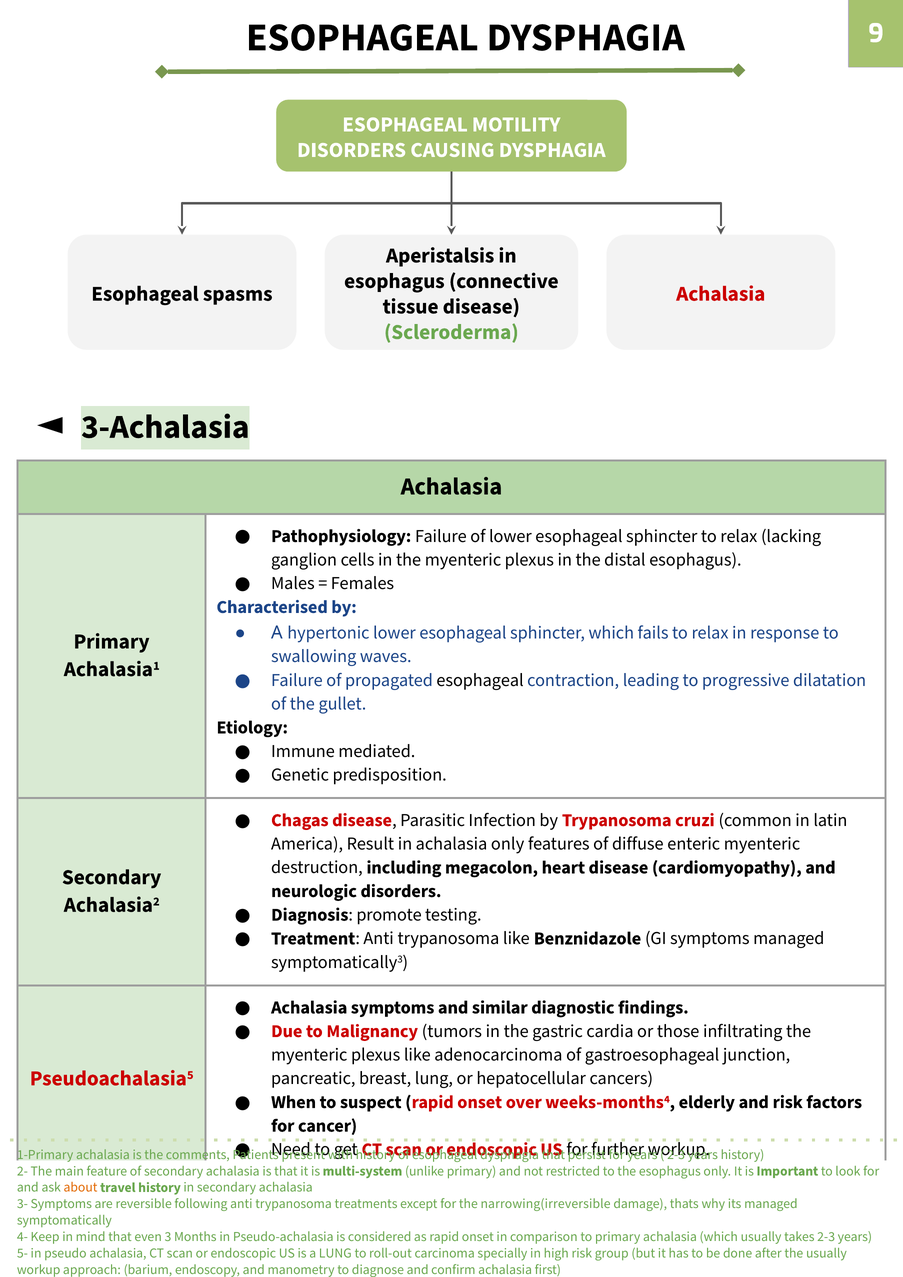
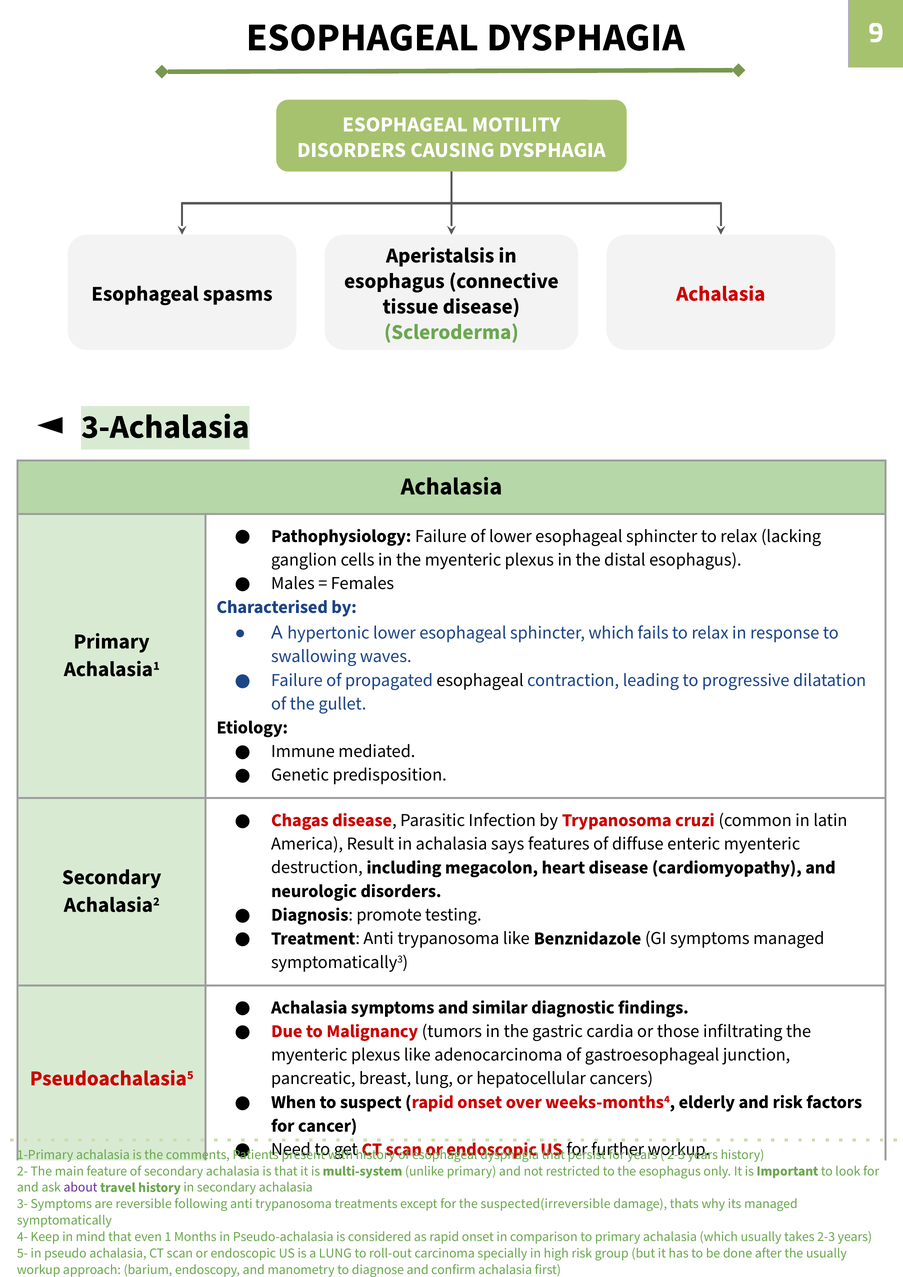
achalasia only: only -> says
about colour: orange -> purple
narrowing(irreversible: narrowing(irreversible -> suspected(irreversible
3: 3 -> 1
